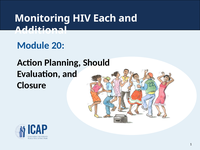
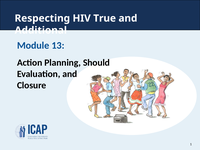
Monitoring: Monitoring -> Respecting
Each: Each -> True
20: 20 -> 13
